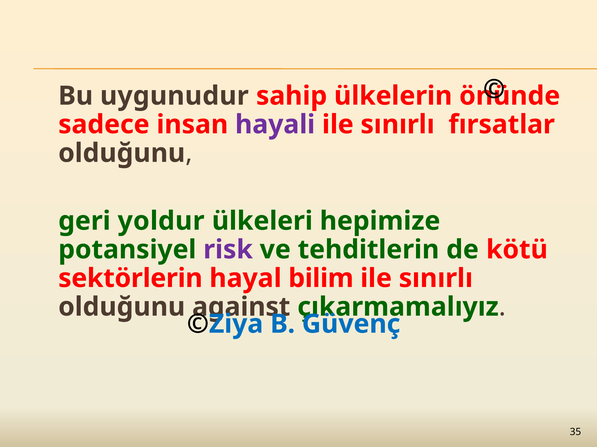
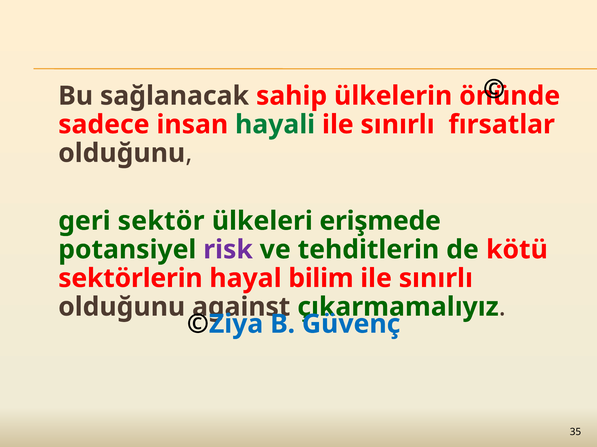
uygunudur: uygunudur -> sağlanacak
hayali colour: purple -> green
yoldur: yoldur -> sektör
hepimize: hepimize -> erişmede
